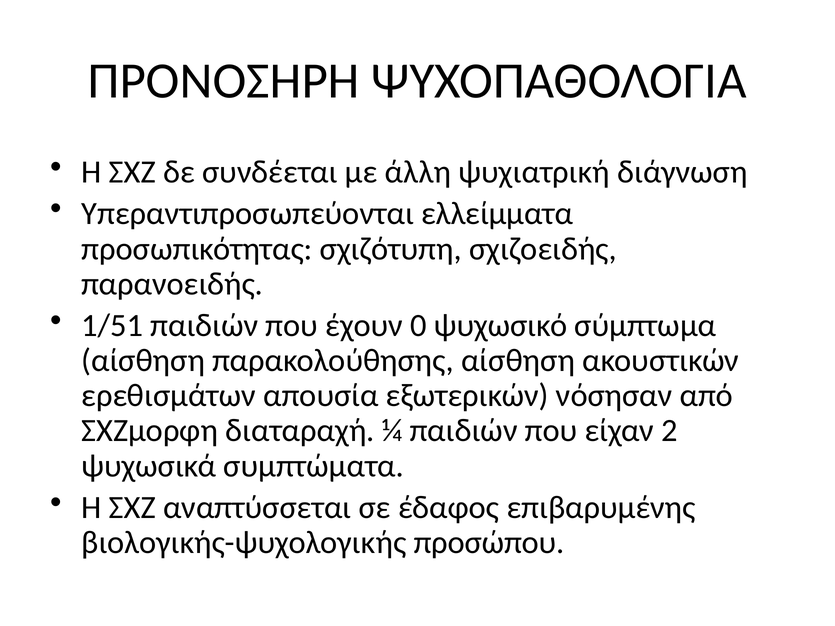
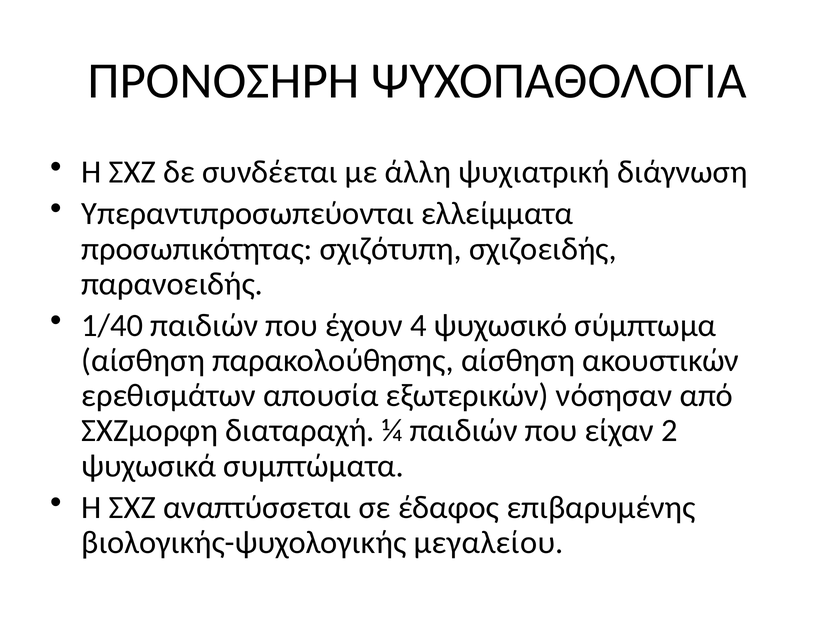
1/51: 1/51 -> 1/40
0: 0 -> 4
προσώπου: προσώπου -> μεγαλείου
